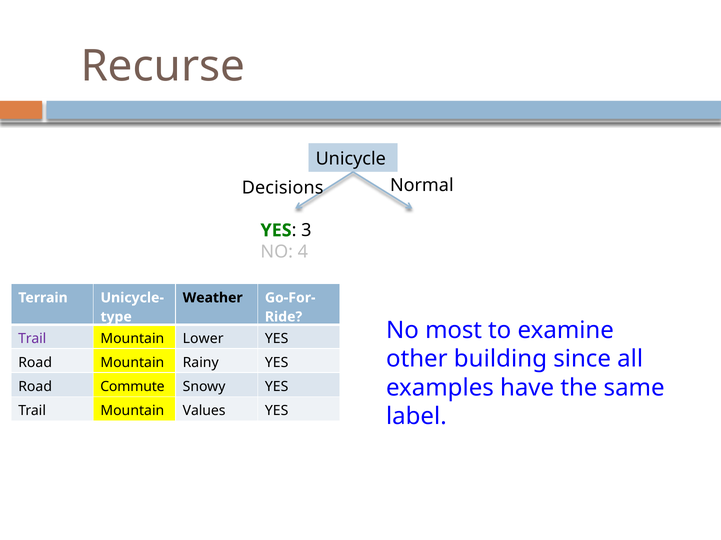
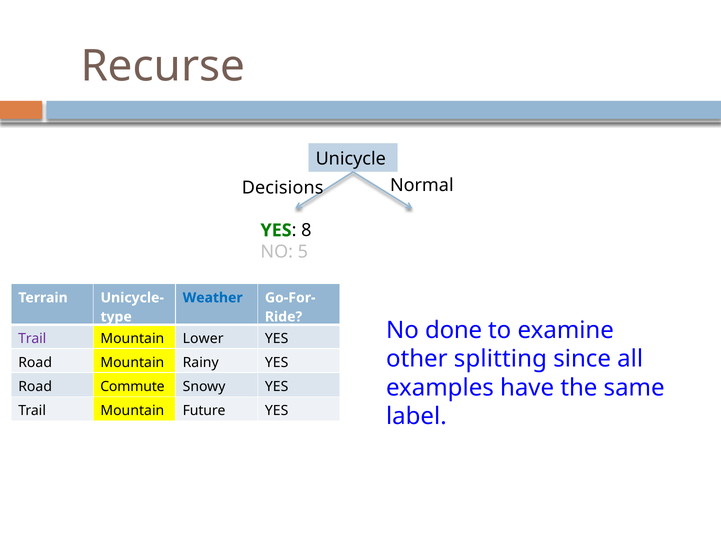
3: 3 -> 8
4: 4 -> 5
Weather colour: black -> blue
most: most -> done
building: building -> splitting
Values: Values -> Future
